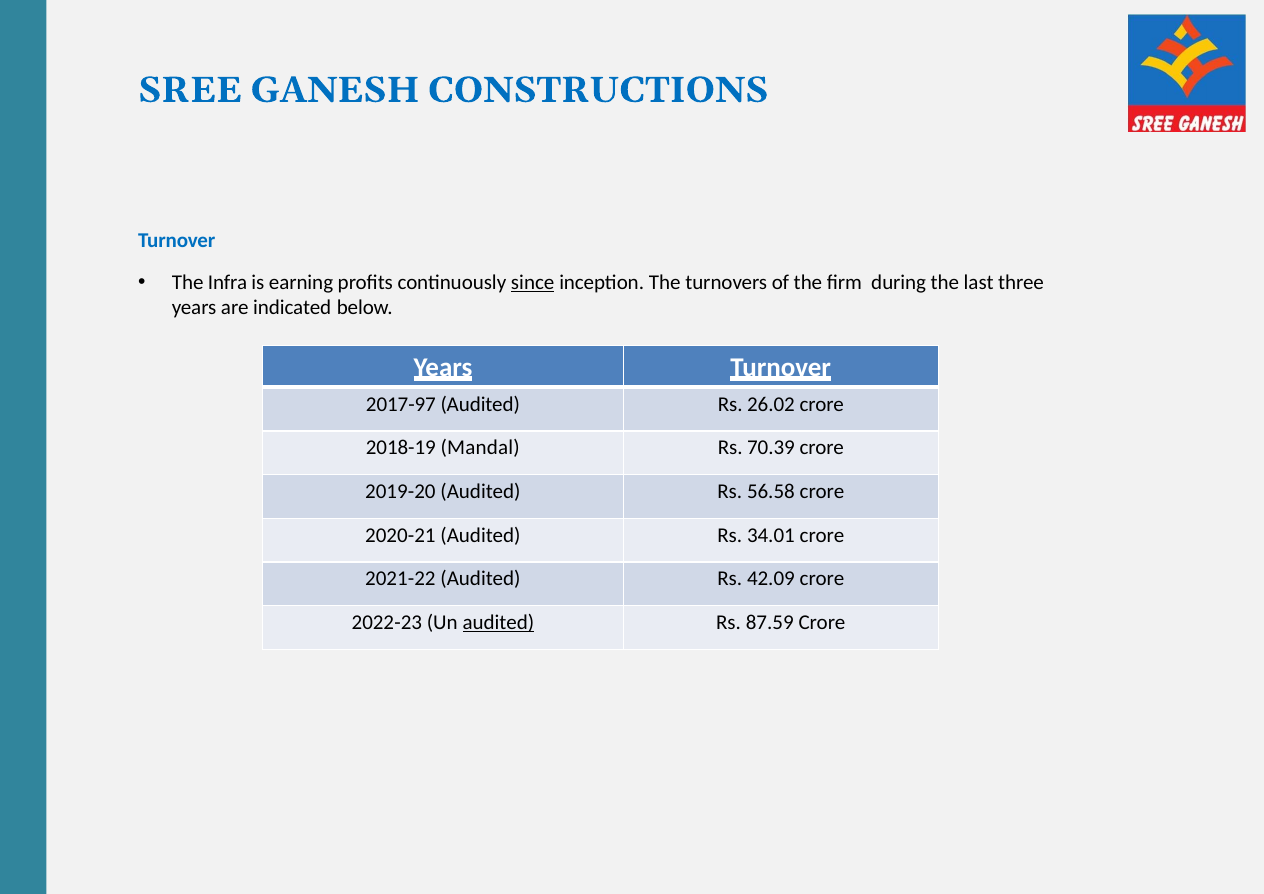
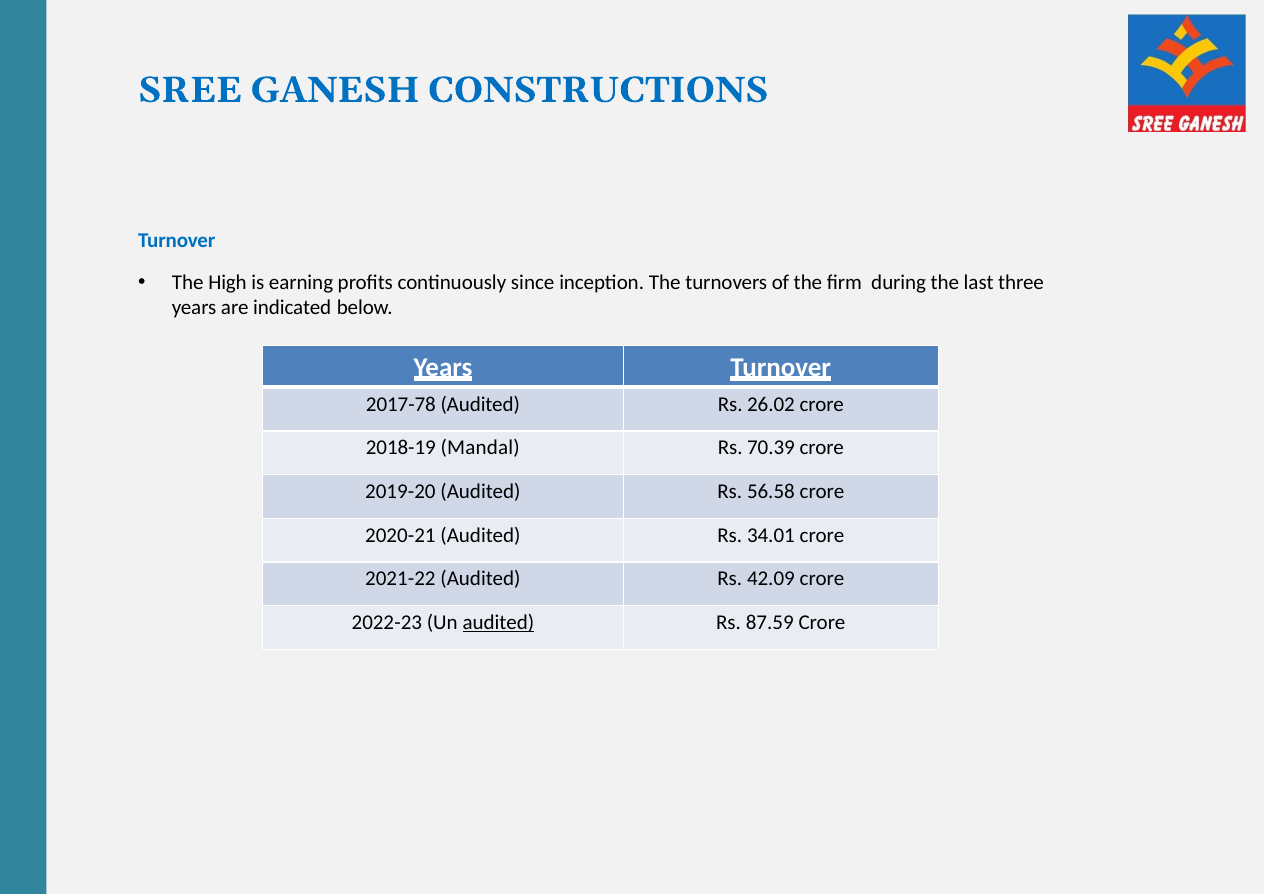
Infra: Infra -> High
since underline: present -> none
2017-97: 2017-97 -> 2017-78
